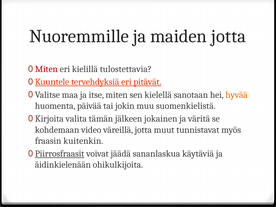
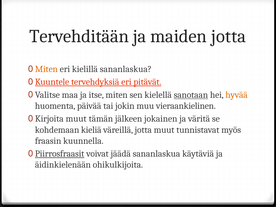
Nuoremmille: Nuoremmille -> Tervehditään
Miten at (46, 69) colour: red -> orange
kielillä tulostettavia: tulostettavia -> sananlaskua
sanotaan underline: none -> present
suomenkielistä: suomenkielistä -> vieraankielinen
Kirjoita valita: valita -> muut
video: video -> kieliä
kuitenkin: kuitenkin -> kuunnella
